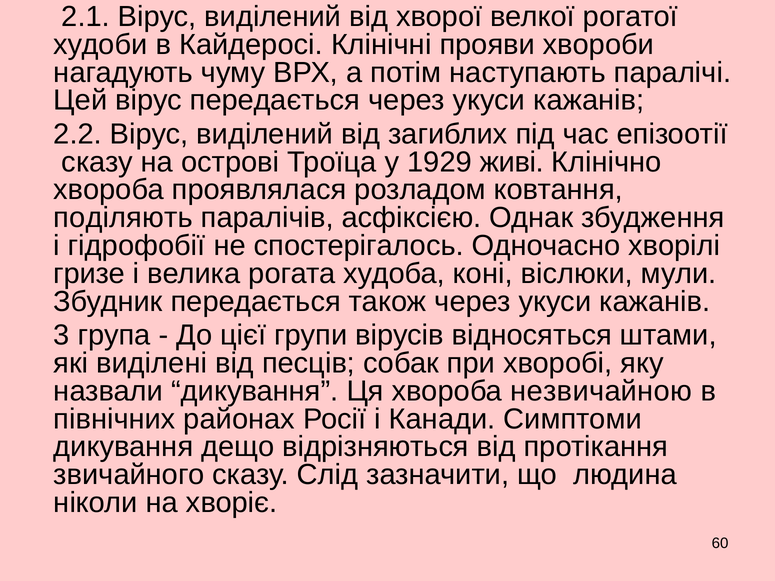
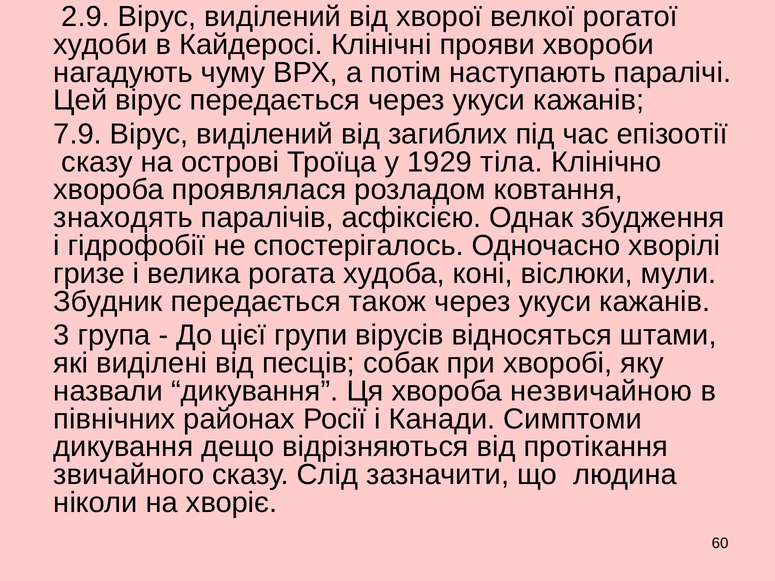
2.1: 2.1 -> 2.9
2.2: 2.2 -> 7.9
живі: живі -> тіла
поділяють: поділяють -> знаходять
